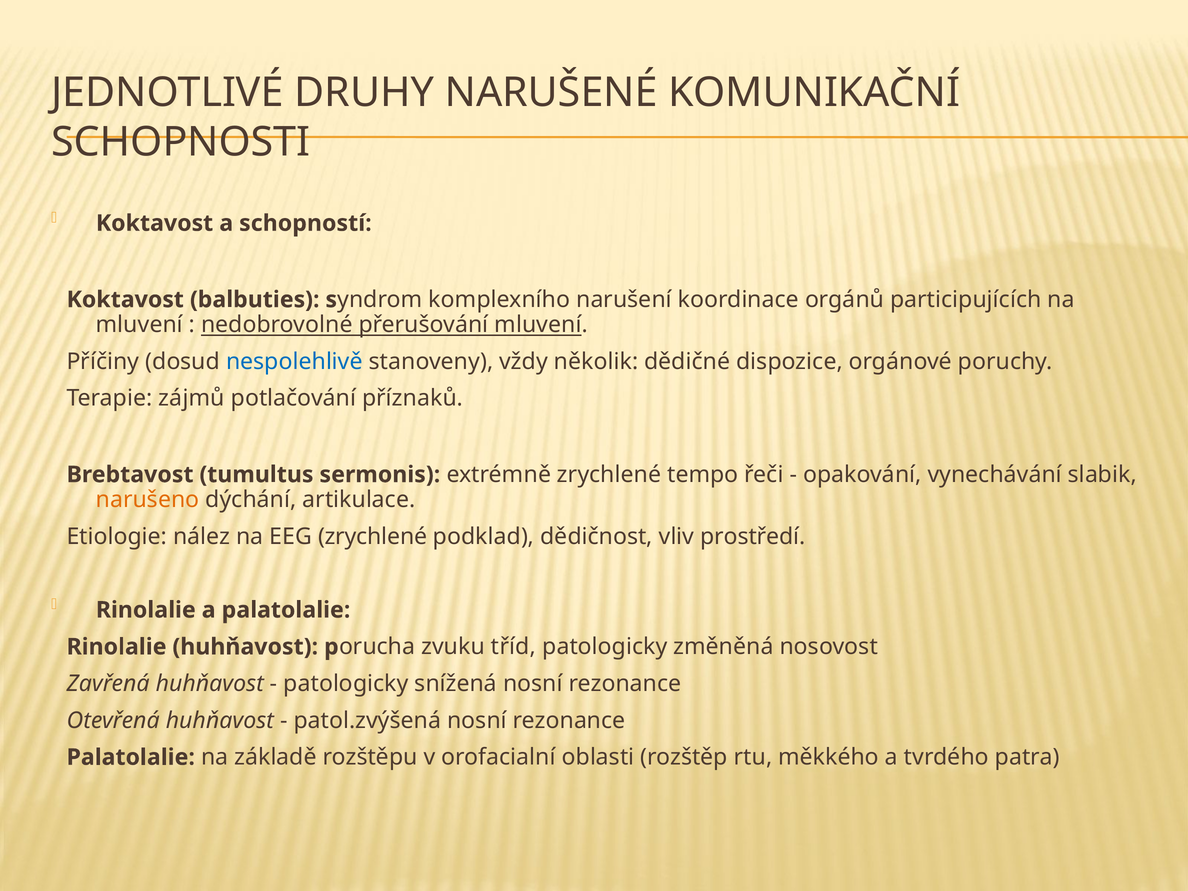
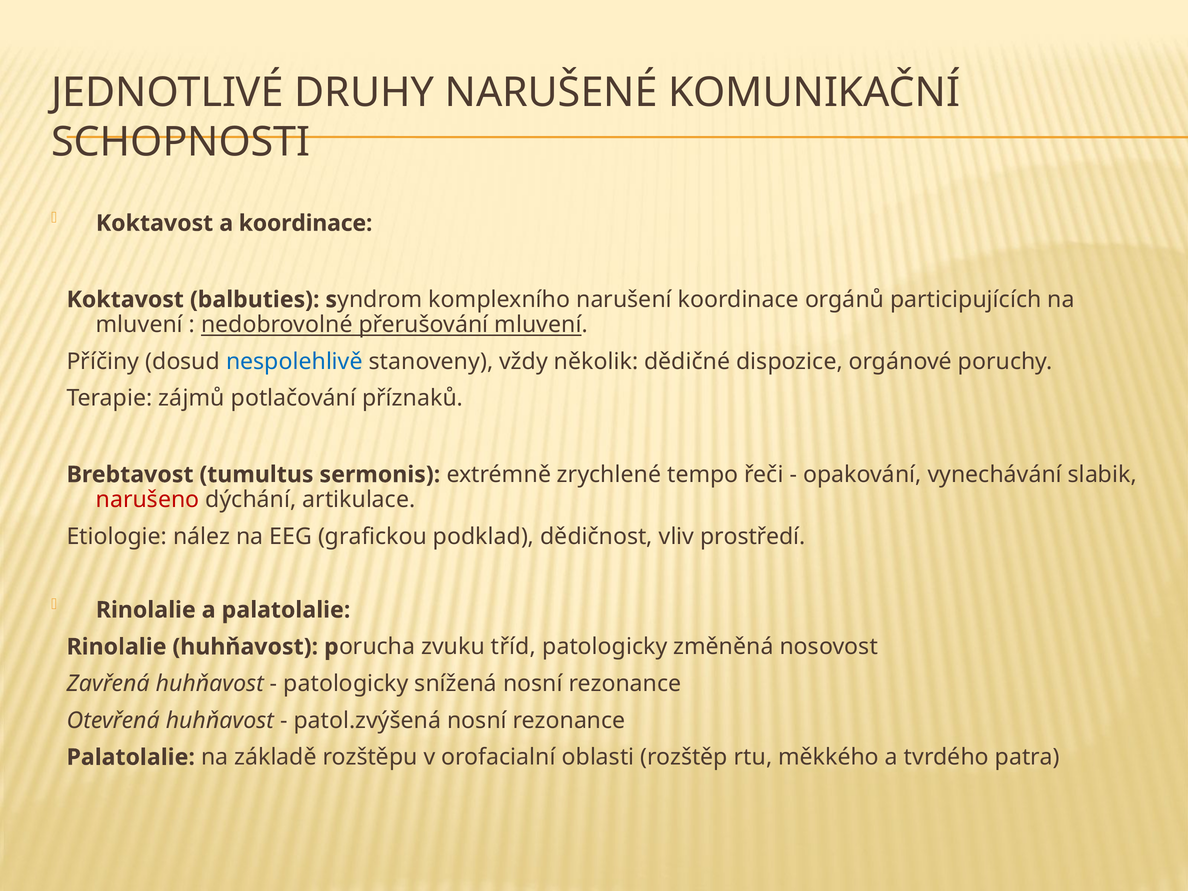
a schopností: schopností -> koordinace
narušeno colour: orange -> red
EEG zrychlené: zrychlené -> grafickou
